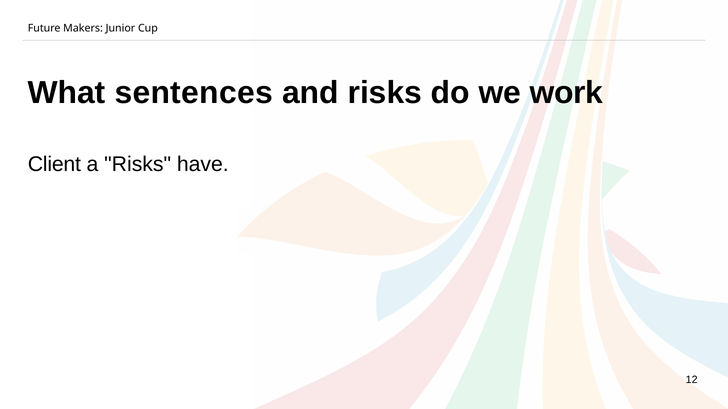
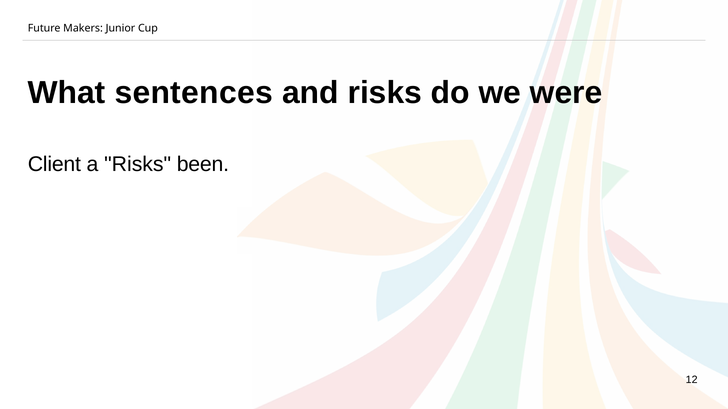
work: work -> were
have: have -> been
